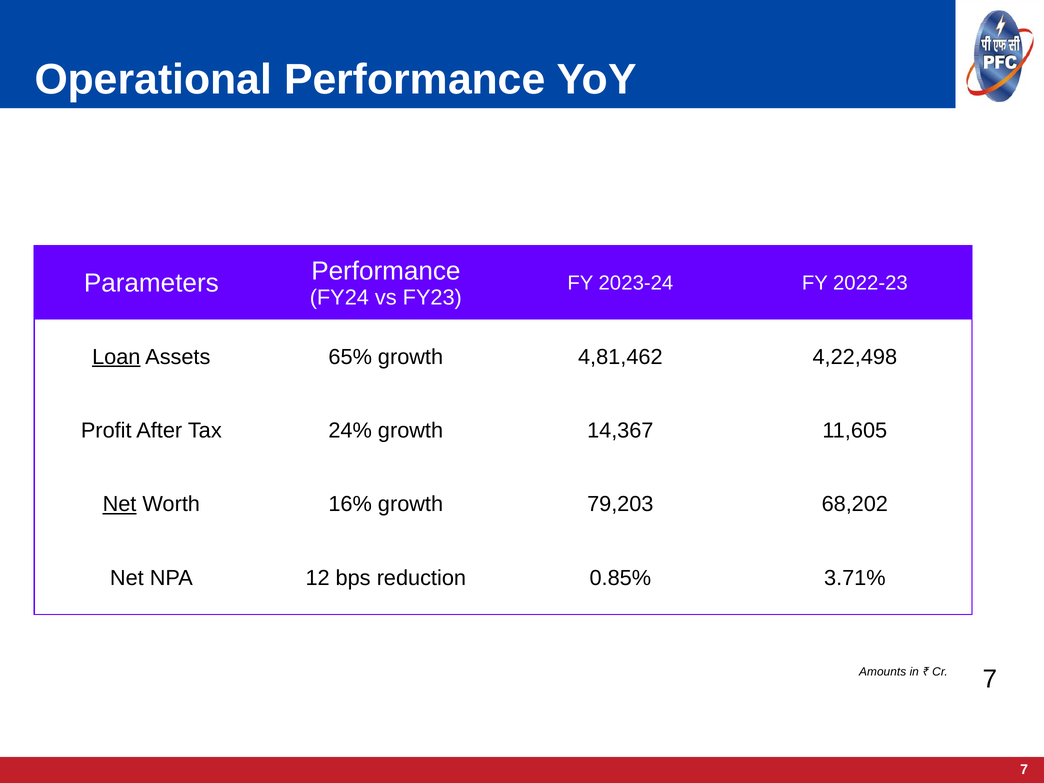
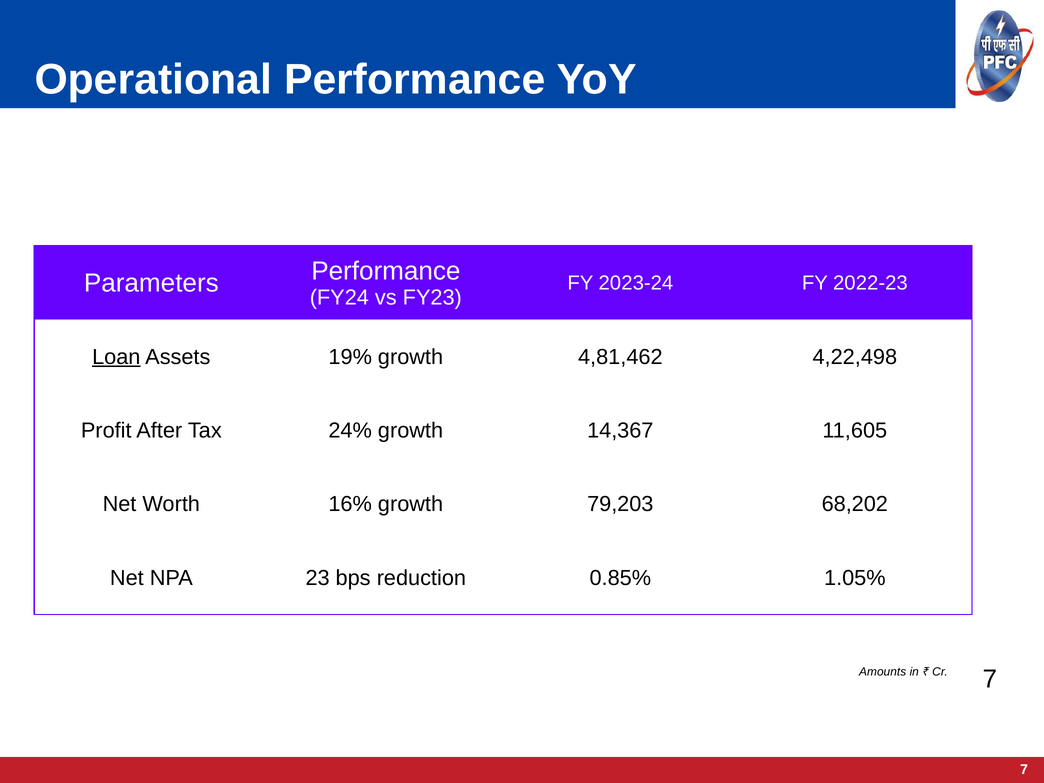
65%: 65% -> 19%
Net at (120, 504) underline: present -> none
12: 12 -> 23
3.71%: 3.71% -> 1.05%
